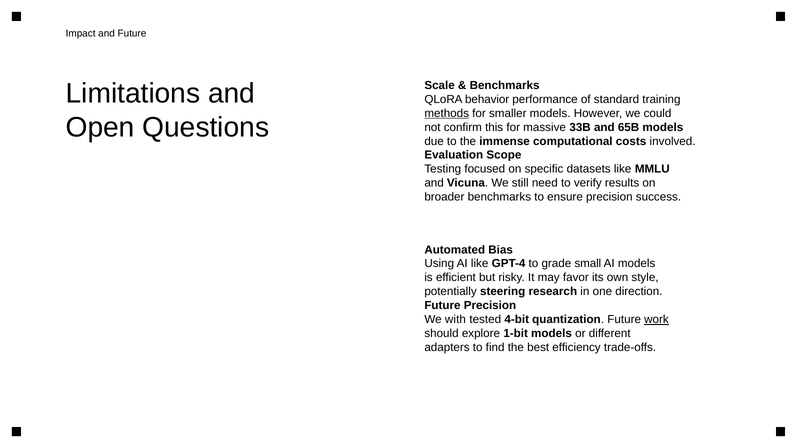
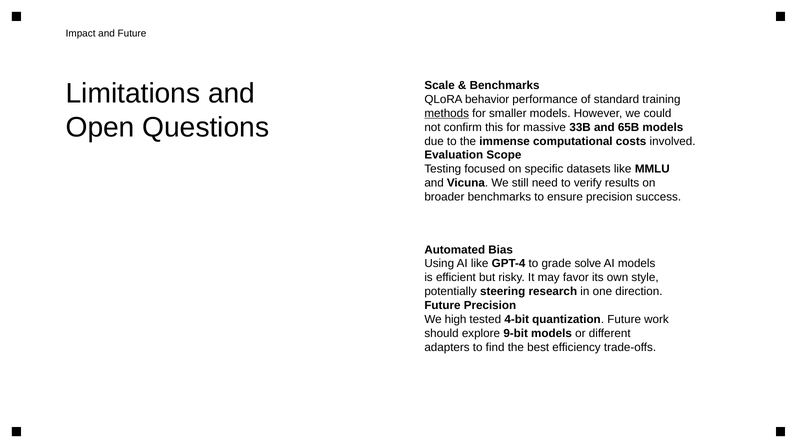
small: small -> solve
with: with -> high
work underline: present -> none
1-bit: 1-bit -> 9-bit
